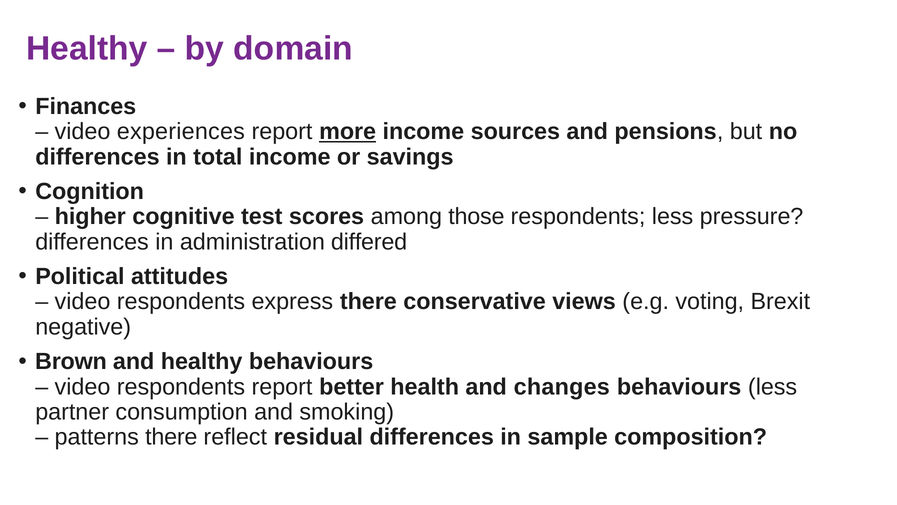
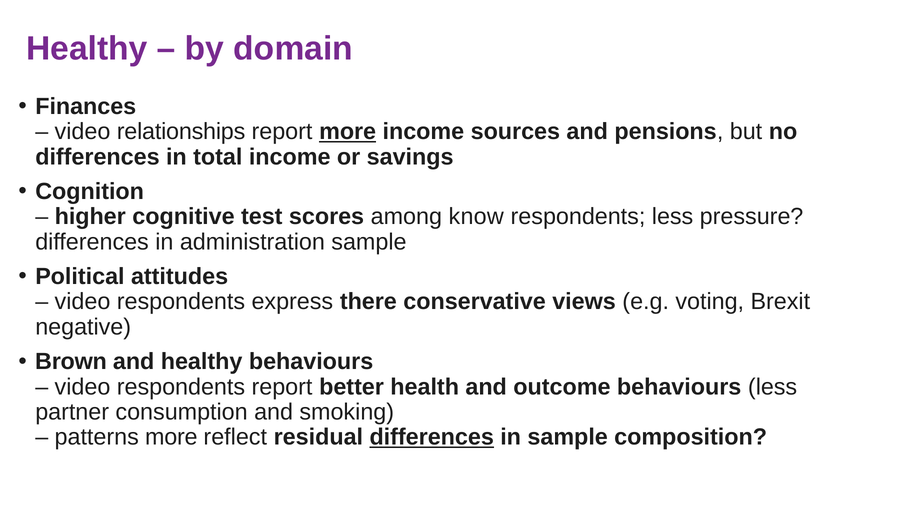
experiences: experiences -> relationships
those: those -> know
administration differed: differed -> sample
changes: changes -> outcome
patterns there: there -> more
differences at (432, 437) underline: none -> present
